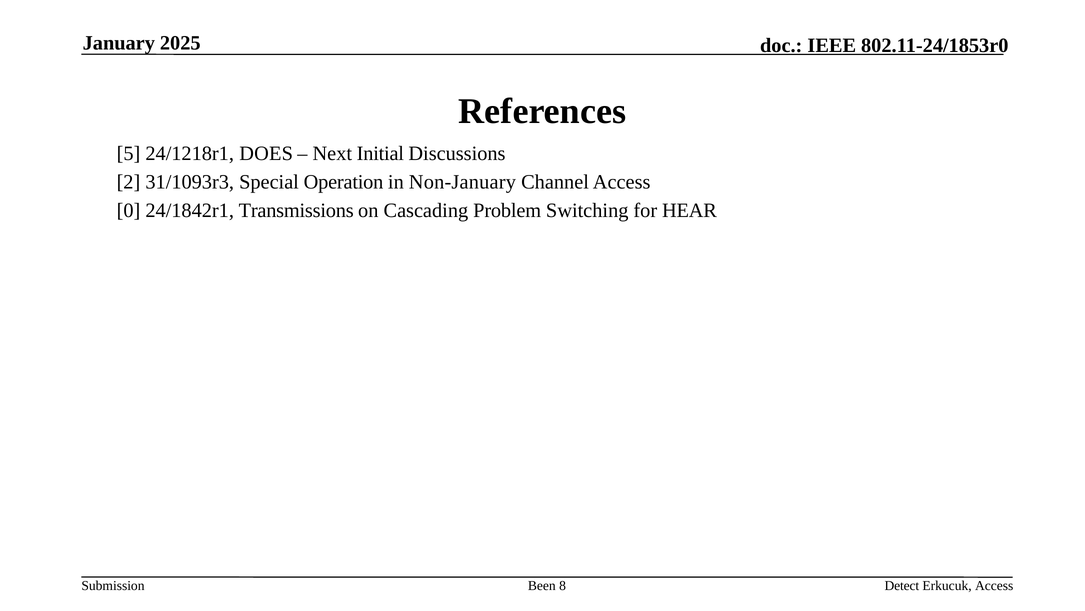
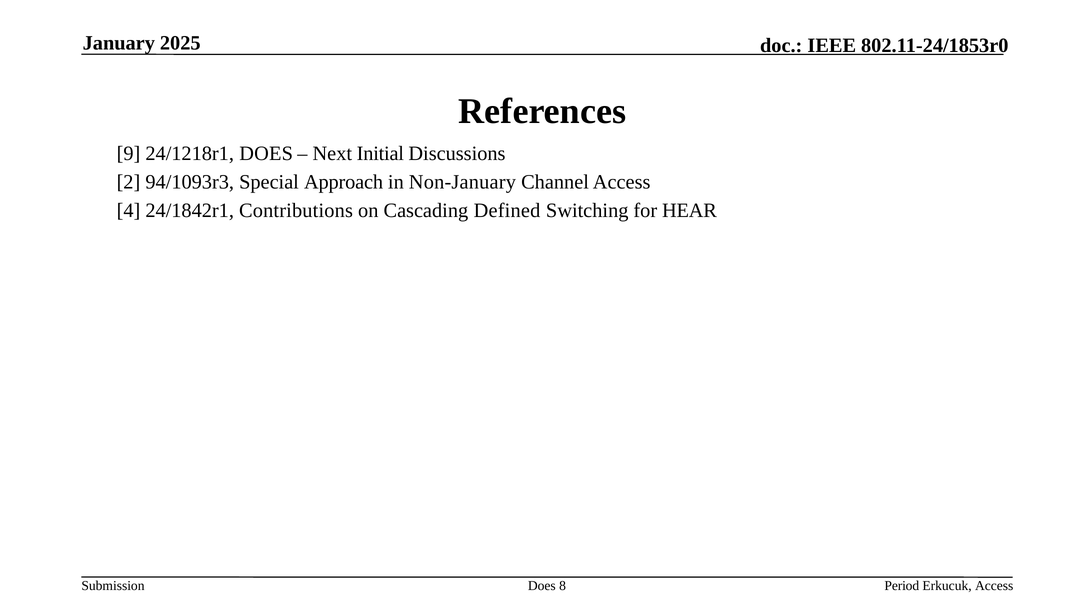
5: 5 -> 9
31/1093r3: 31/1093r3 -> 94/1093r3
Operation: Operation -> Approach
0: 0 -> 4
Transmissions: Transmissions -> Contributions
Problem: Problem -> Defined
Been at (542, 585): Been -> Does
Detect: Detect -> Period
